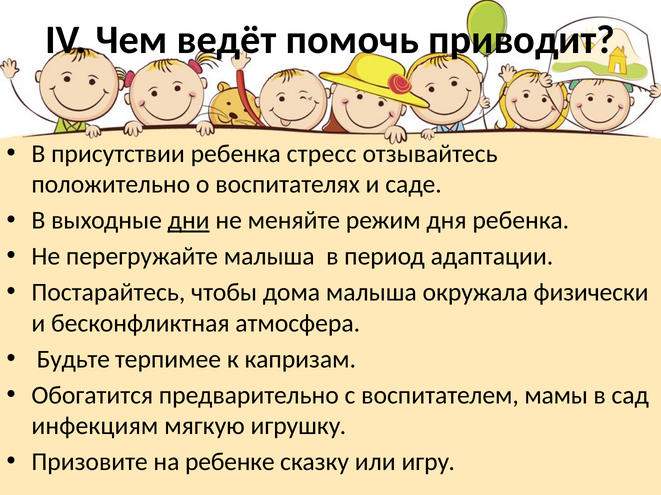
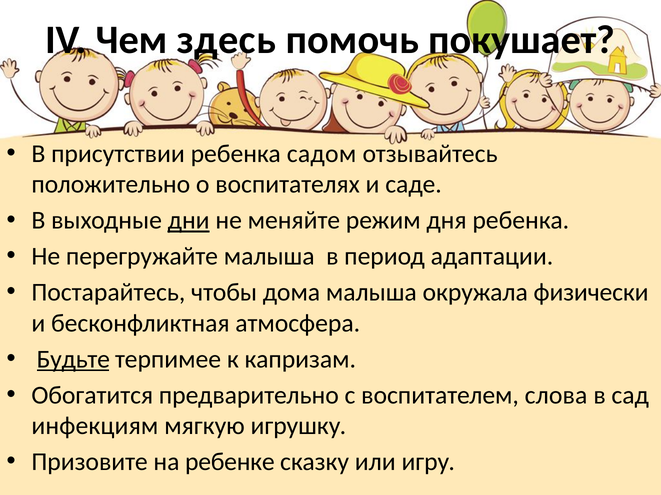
ведёт: ведёт -> здесь
приводит: приводит -> покушает
стресс: стресс -> садом
Будьте underline: none -> present
мамы: мамы -> слова
